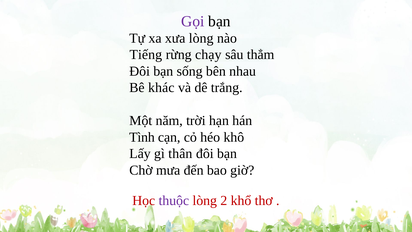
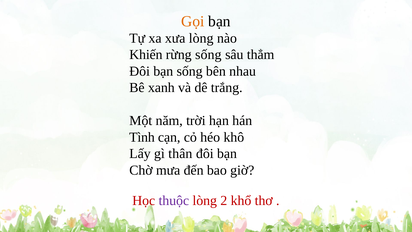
Gọi colour: purple -> orange
Tiếng: Tiếng -> Khiến
rừng chạy: chạy -> sống
khác: khác -> xanh
